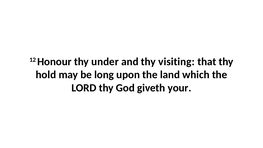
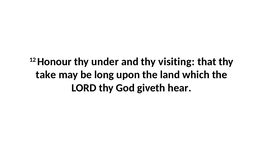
hold: hold -> take
your: your -> hear
